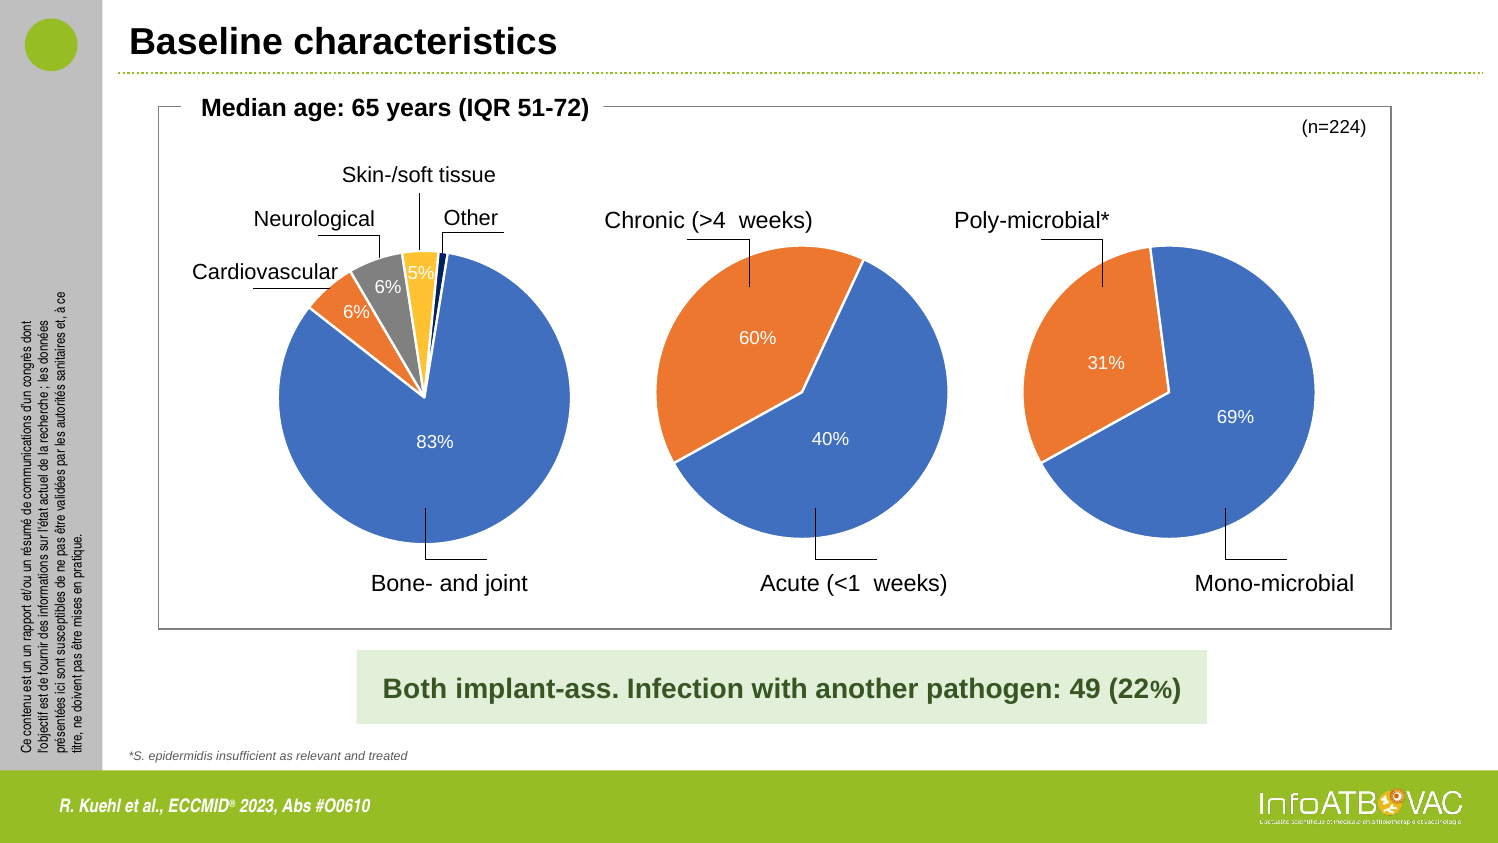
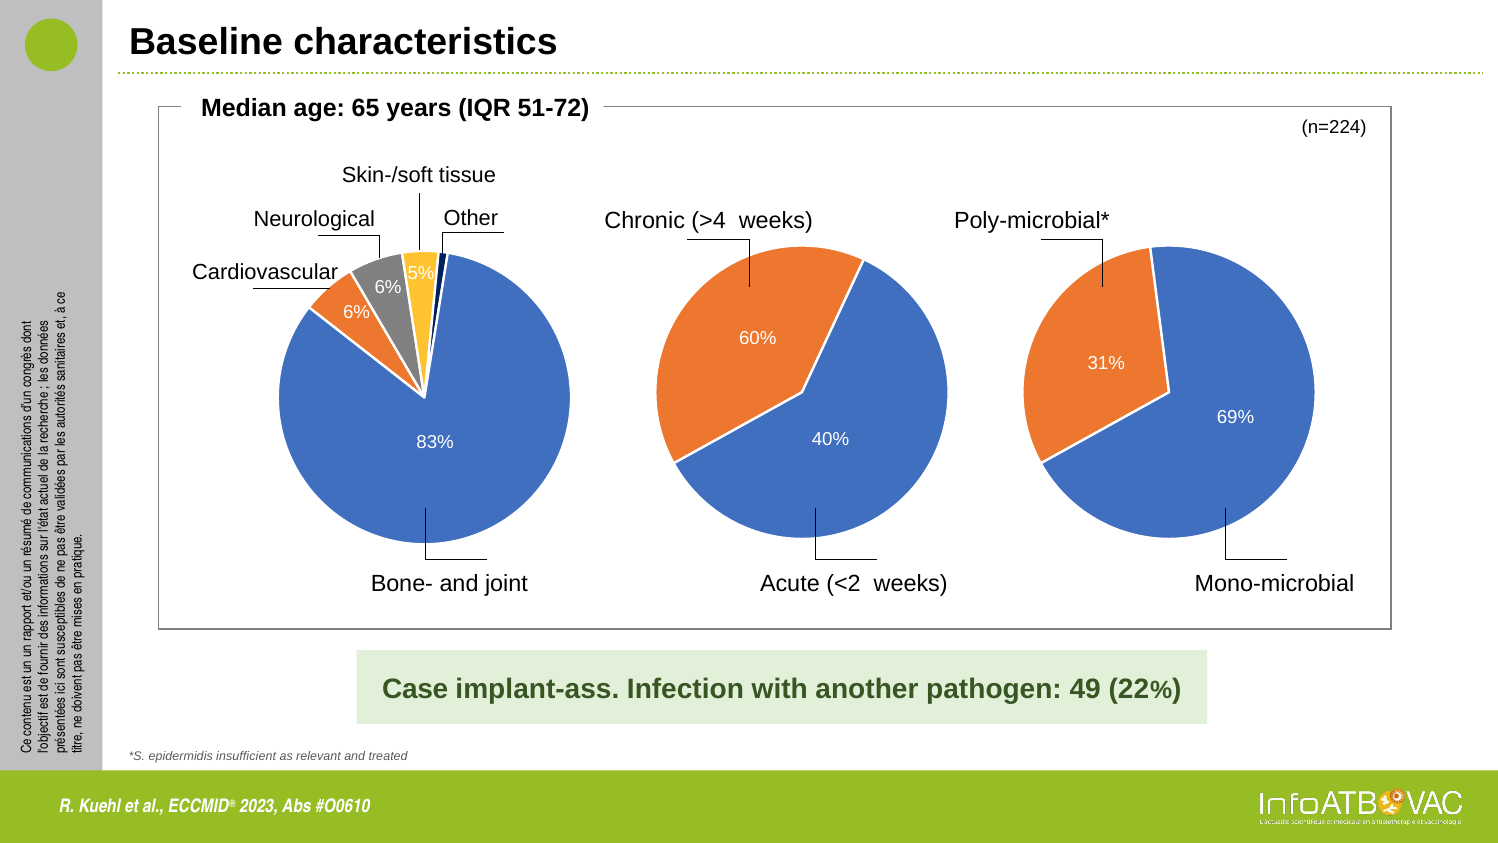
<1: <1 -> <2
Both: Both -> Case
